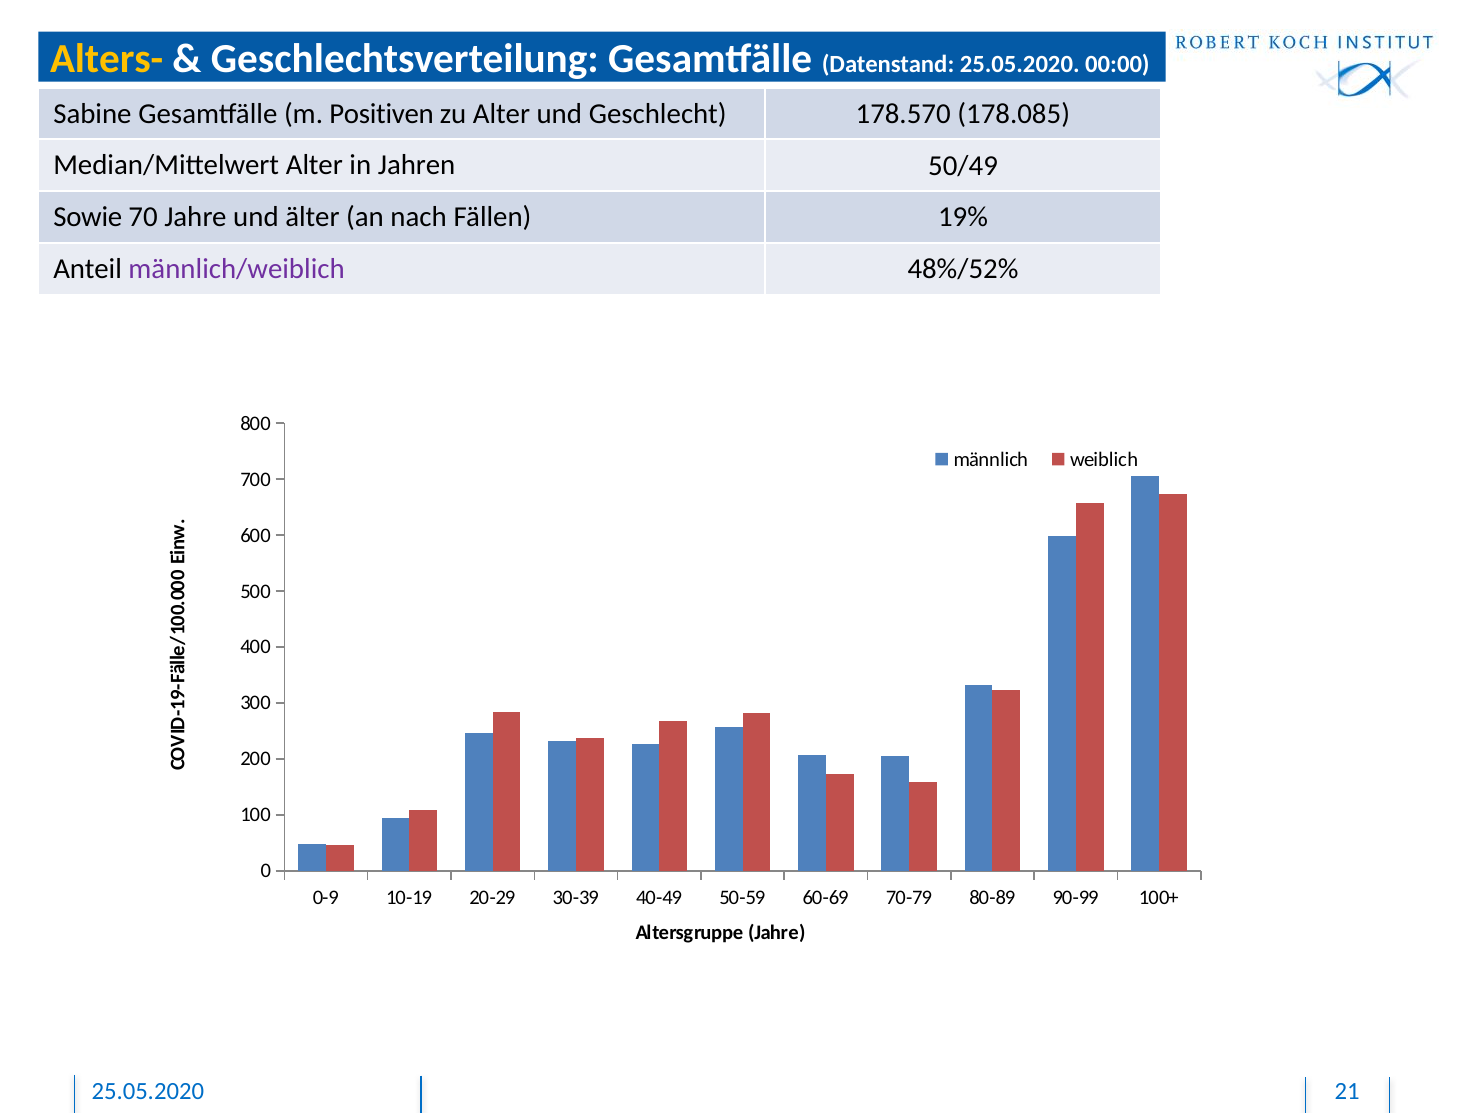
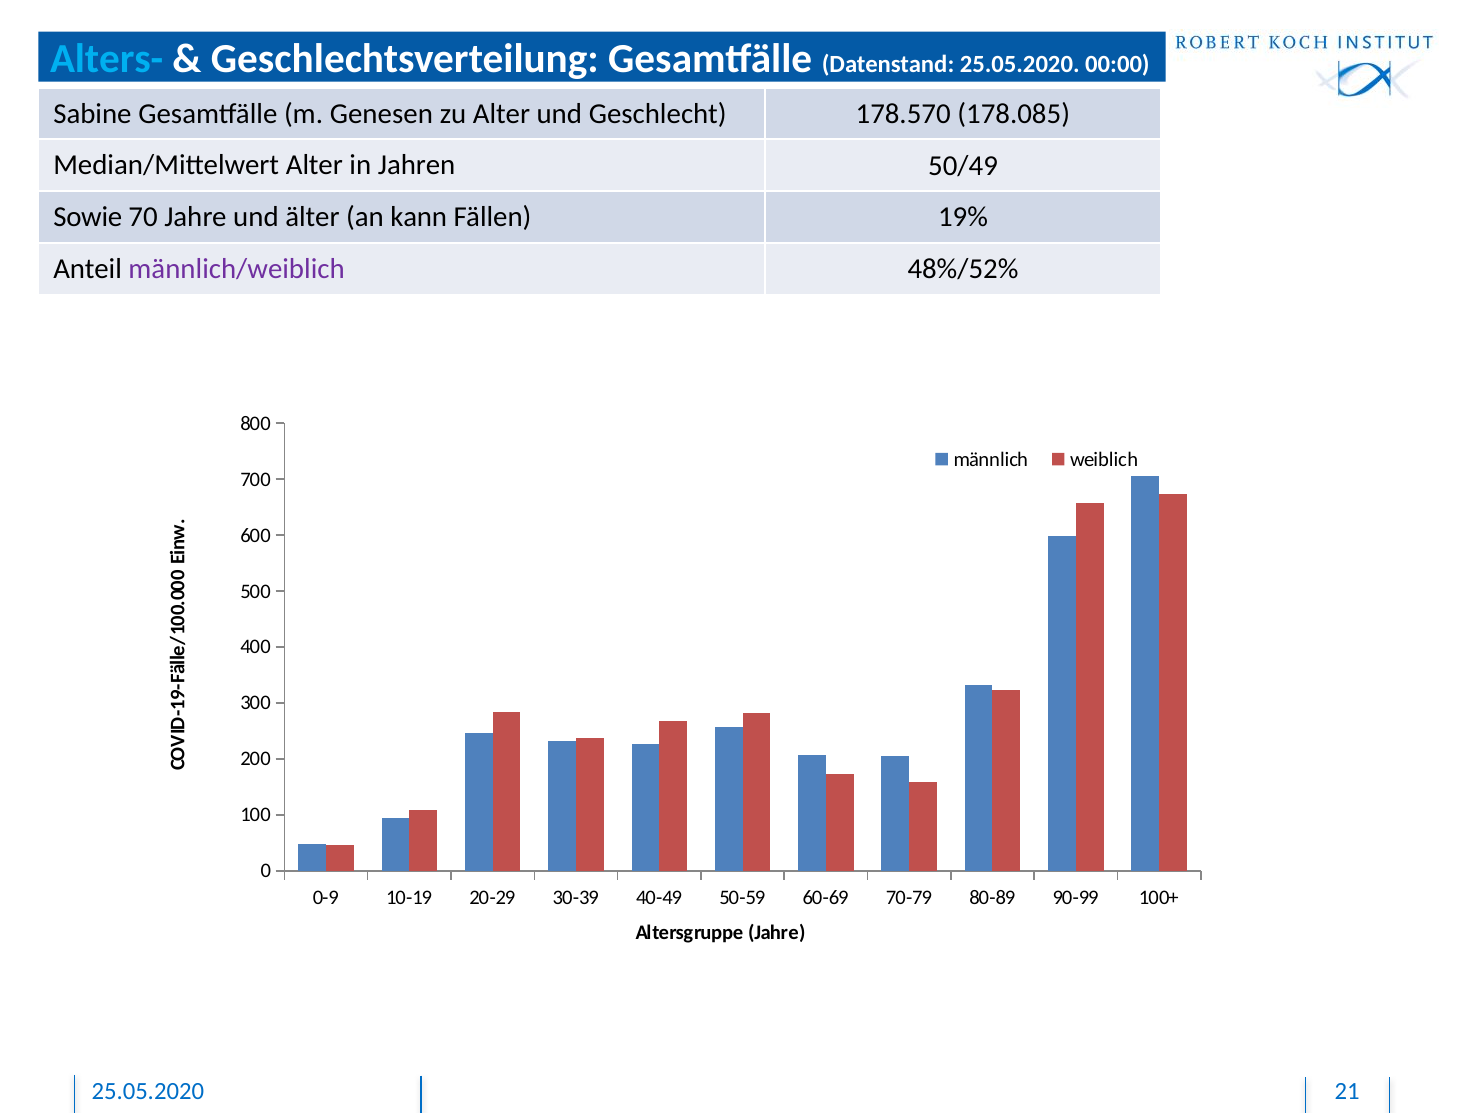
Alters- colour: yellow -> light blue
Positiven: Positiven -> Genesen
nach: nach -> kann
